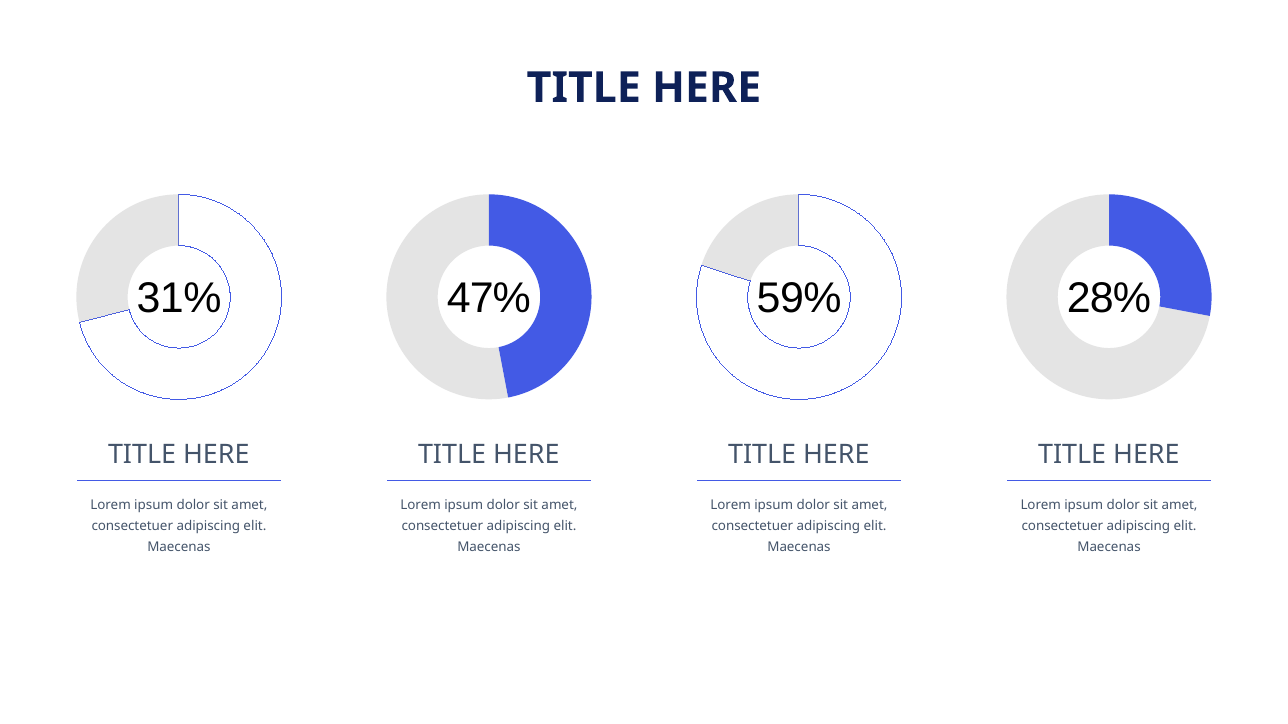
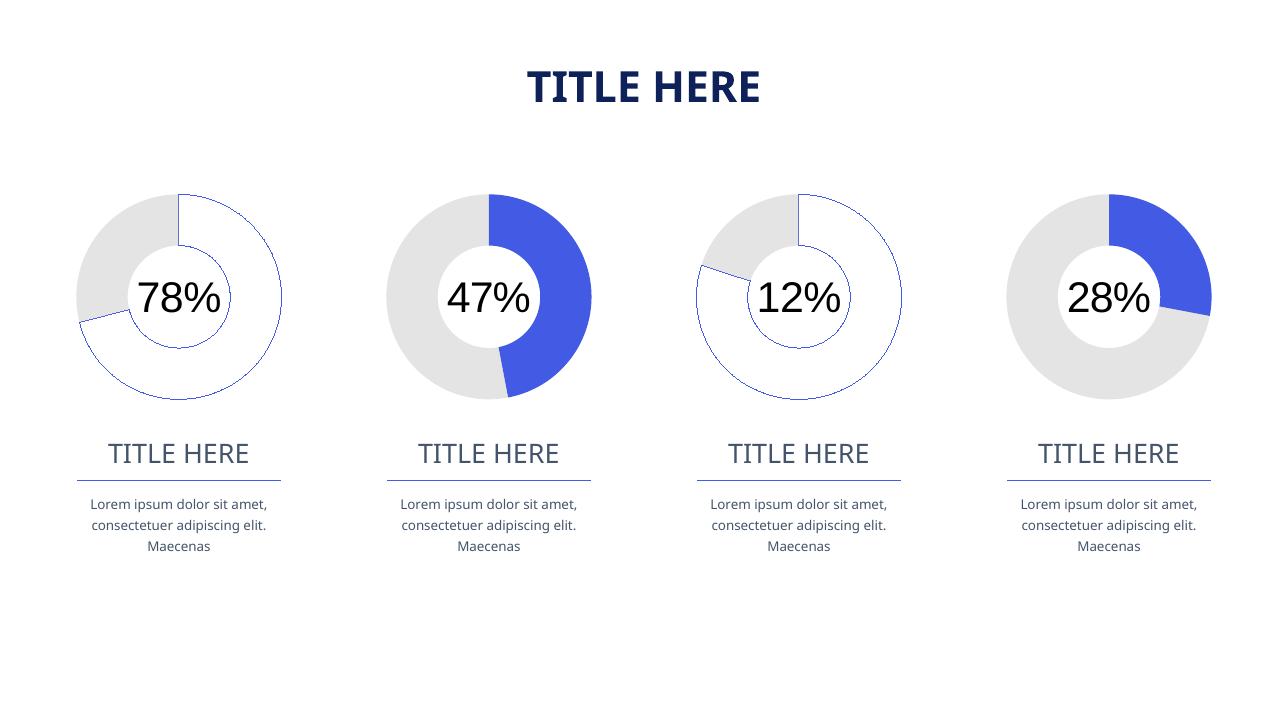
31%: 31% -> 78%
59%: 59% -> 12%
